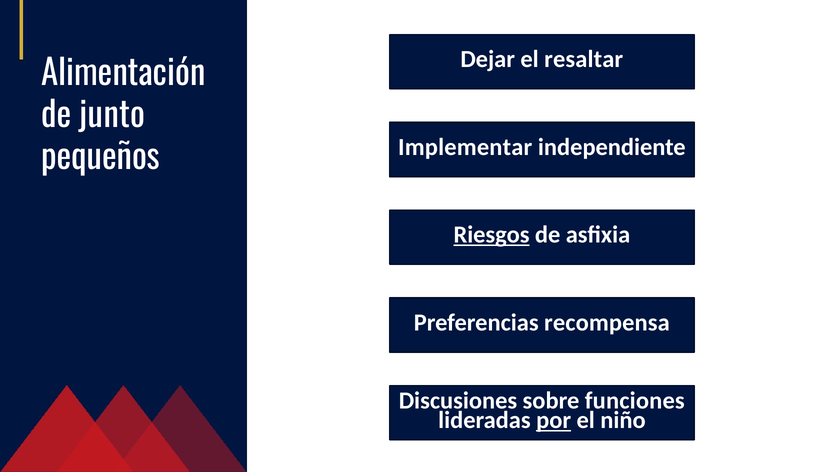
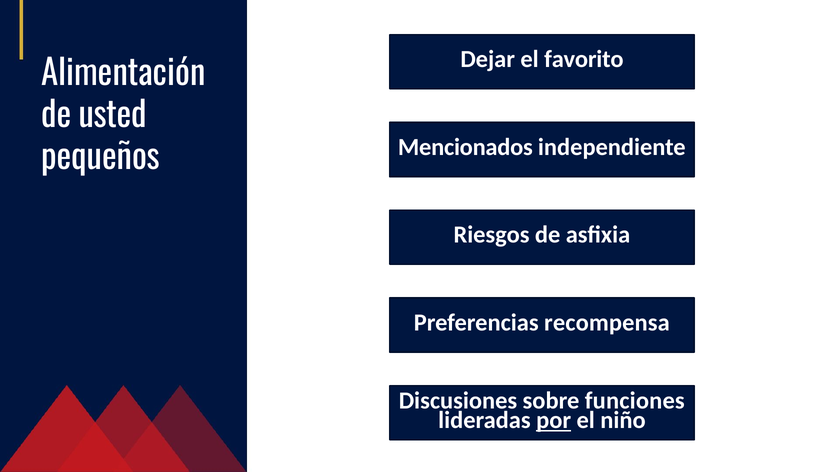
resaltar: resaltar -> favorito
junto: junto -> usted
Implementar: Implementar -> Mencionados
Riesgos underline: present -> none
